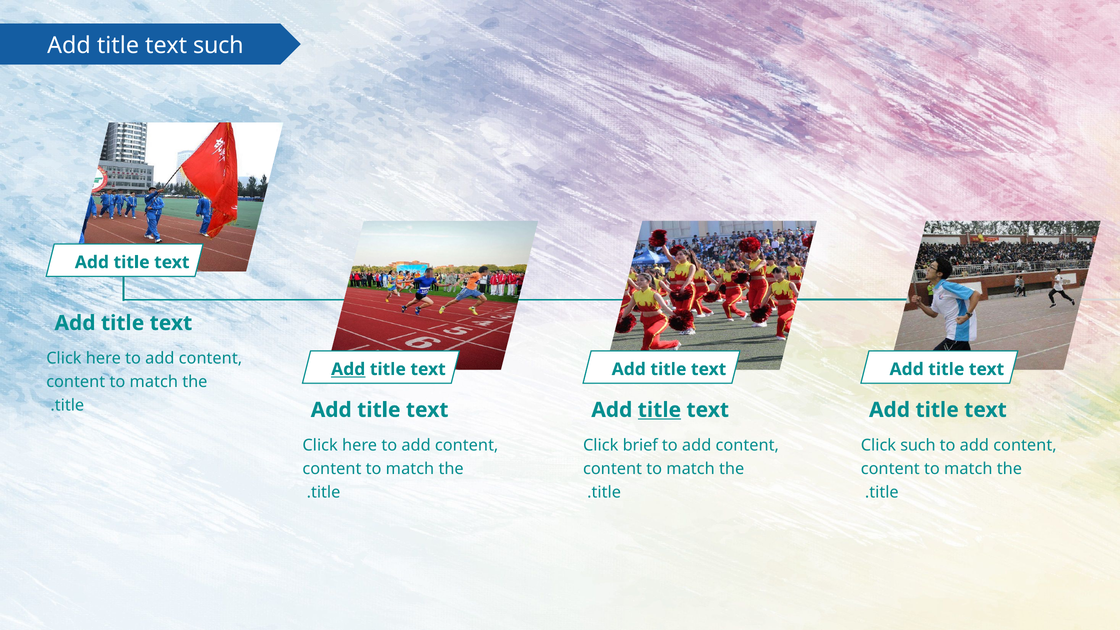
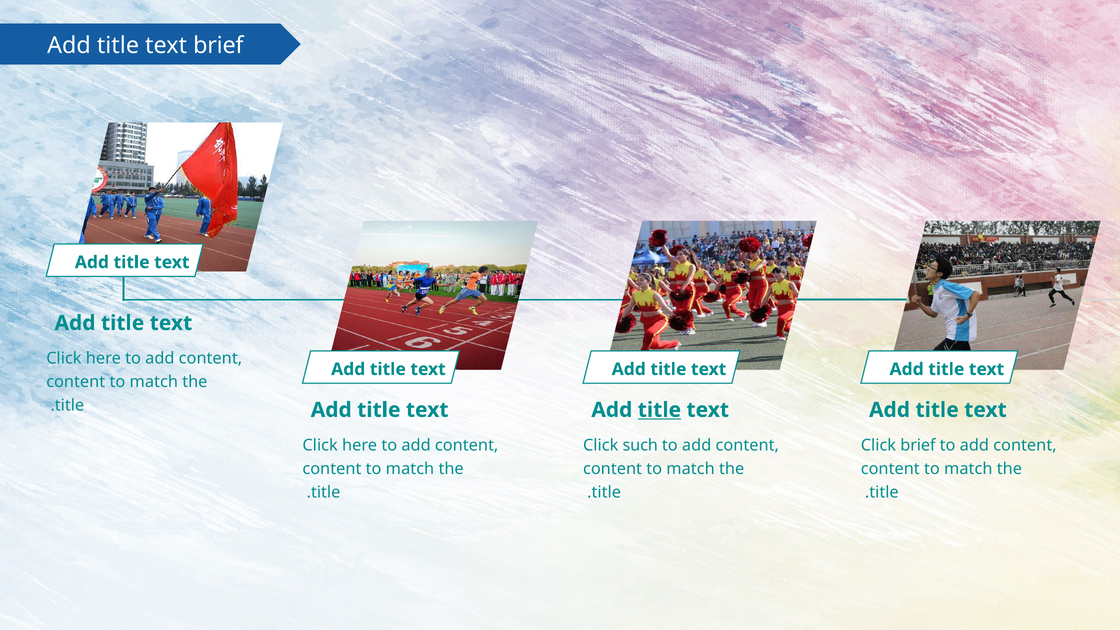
text such: such -> brief
Add at (348, 369) underline: present -> none
brief: brief -> such
Click such: such -> brief
